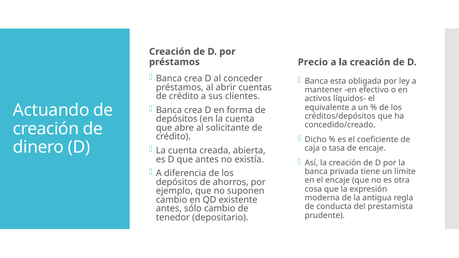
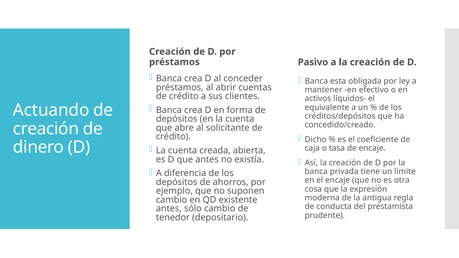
Precio: Precio -> Pasivo
